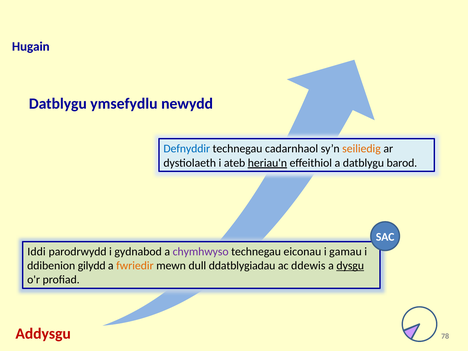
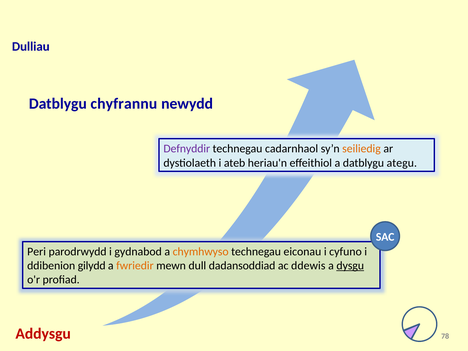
Hugain: Hugain -> Dulliau
ymsefydlu: ymsefydlu -> chyfrannu
Defnyddir colour: blue -> purple
heriau'n underline: present -> none
barod: barod -> ategu
Iddi: Iddi -> Peri
chymhwyso colour: purple -> orange
gamau: gamau -> cyfuno
ddatblygiadau: ddatblygiadau -> dadansoddiad
